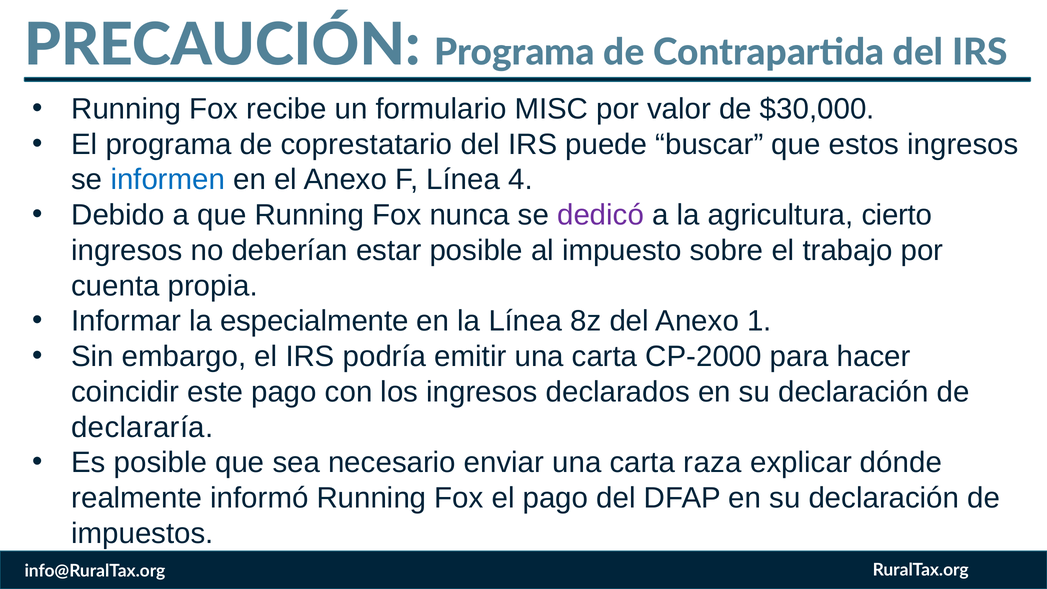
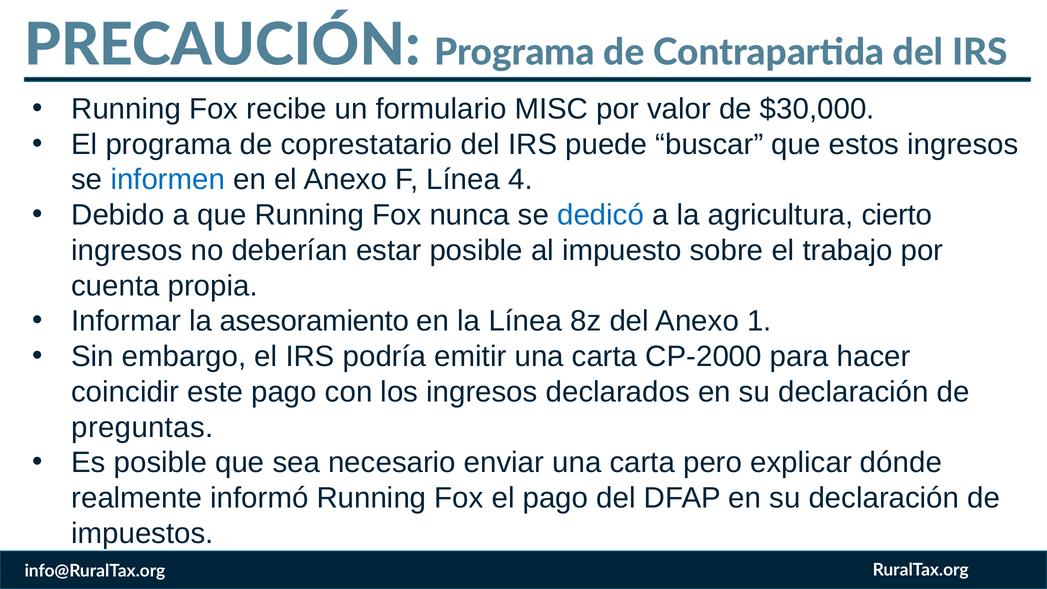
dedicó colour: purple -> blue
especialmente: especialmente -> asesoramiento
declararía: declararía -> preguntas
raza: raza -> pero
